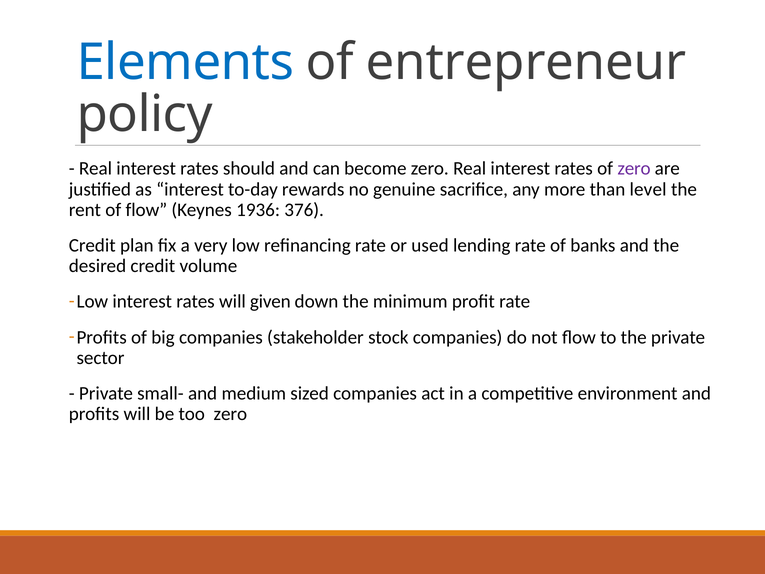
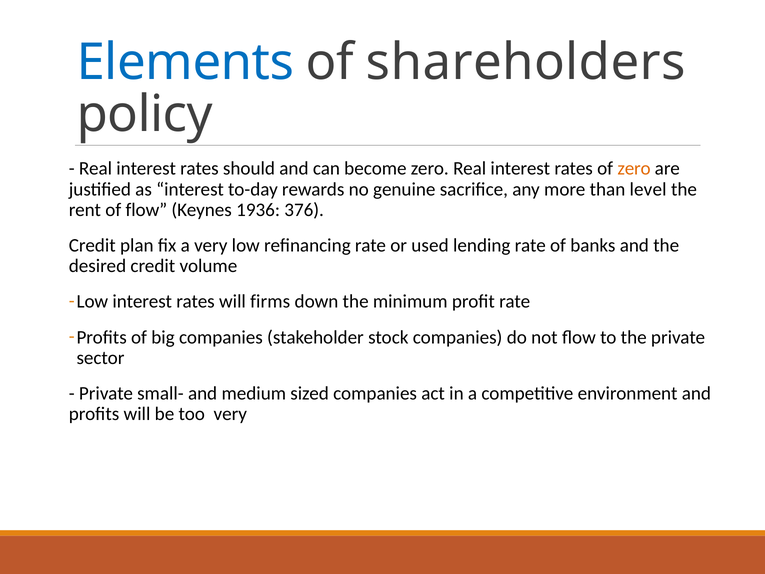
entrepreneur: entrepreneur -> shareholders
zero at (634, 168) colour: purple -> orange
given: given -> firms
too zero: zero -> very
